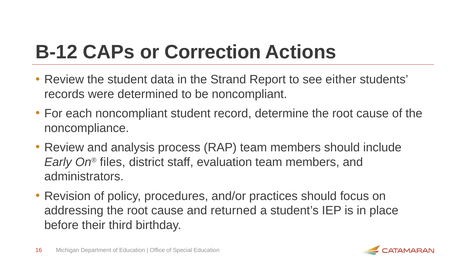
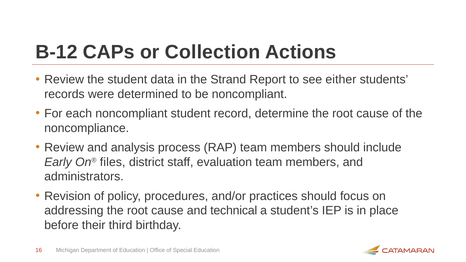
Correction: Correction -> Collection
returned: returned -> technical
